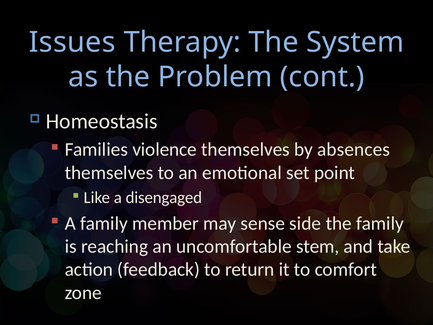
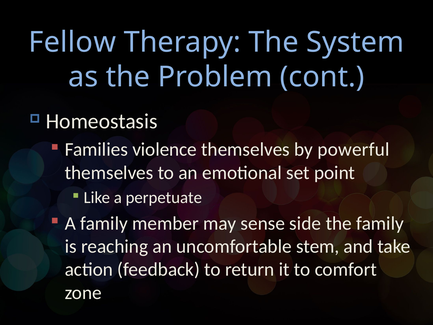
Issues: Issues -> Fellow
absences: absences -> powerful
disengaged: disengaged -> perpetuate
